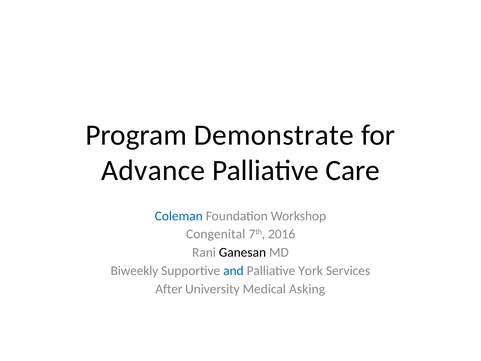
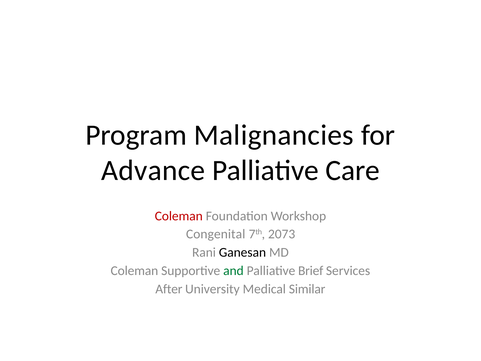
Demonstrate: Demonstrate -> Malignancies
Coleman at (179, 216) colour: blue -> red
2016: 2016 -> 2073
Biweekly at (134, 271): Biweekly -> Coleman
and colour: blue -> green
York: York -> Brief
Asking: Asking -> Similar
